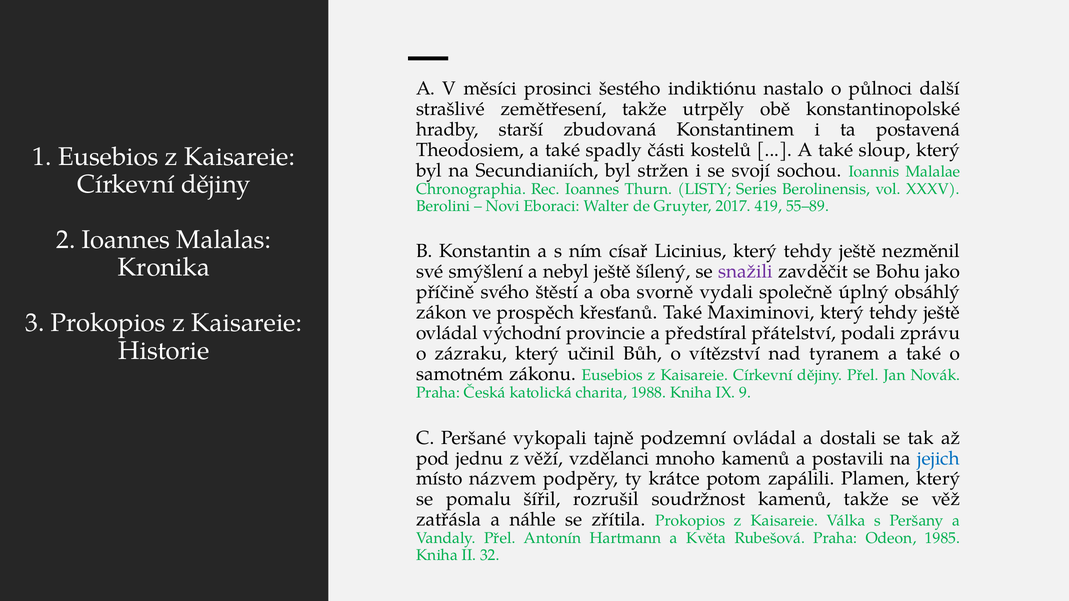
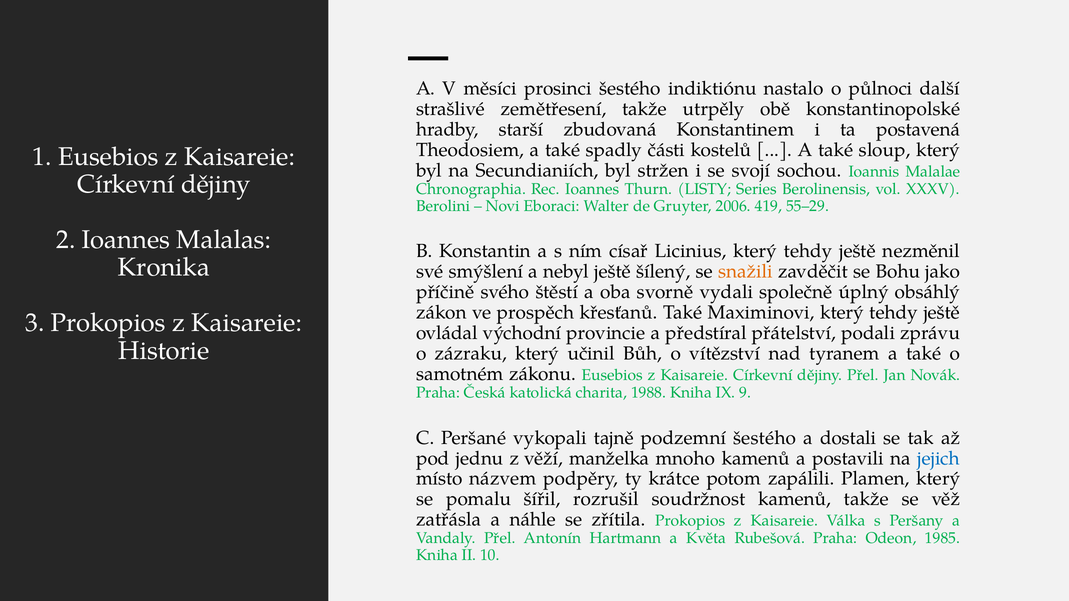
2017: 2017 -> 2006
55–89: 55–89 -> 55–29
snažili colour: purple -> orange
podzemní ovládal: ovládal -> šestého
vzdělanci: vzdělanci -> manželka
32: 32 -> 10
